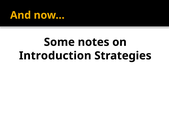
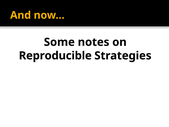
Introduction: Introduction -> Reproducible
